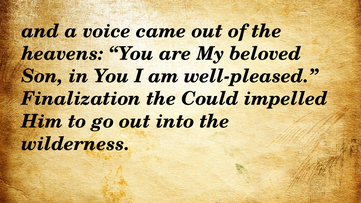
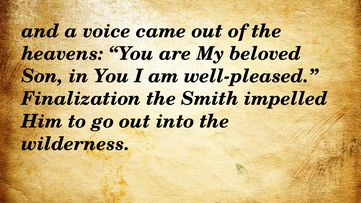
Could: Could -> Smith
